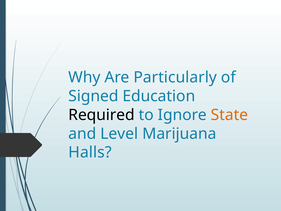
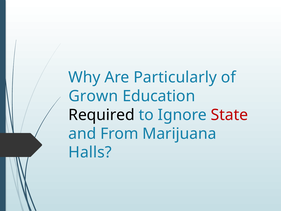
Signed: Signed -> Grown
State colour: orange -> red
Level: Level -> From
